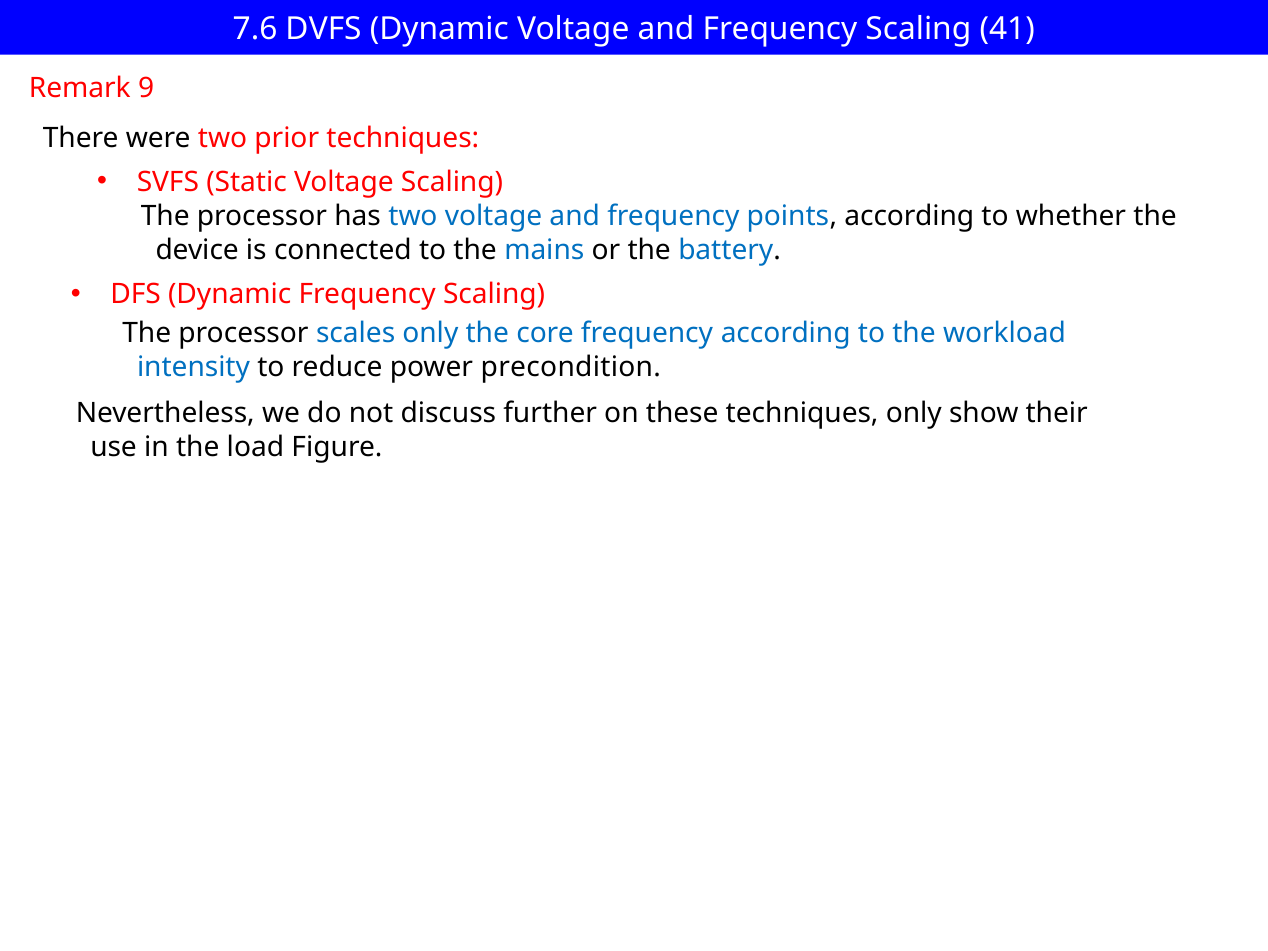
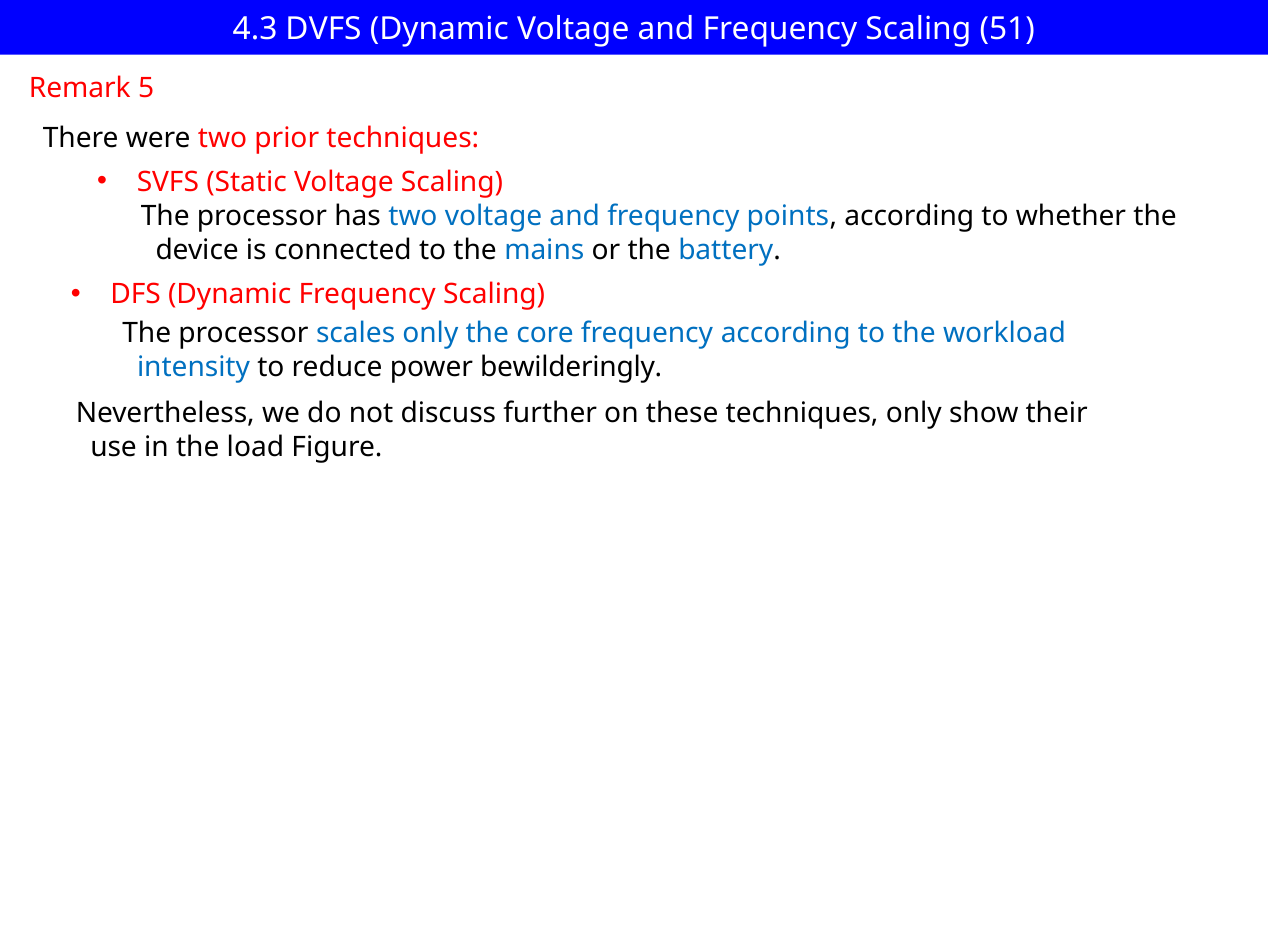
7.6: 7.6 -> 4.3
41: 41 -> 51
9: 9 -> 5
precondition: precondition -> bewilderingly
